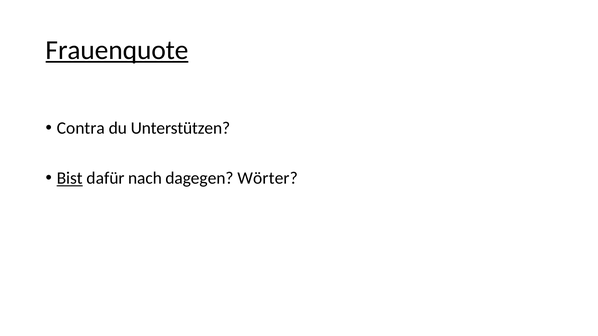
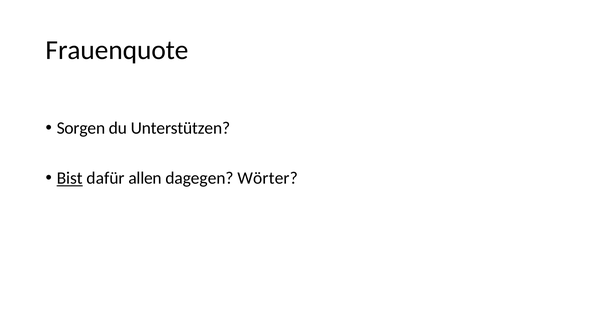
Frauenquote underline: present -> none
Contra: Contra -> Sorgen
nach: nach -> allen
